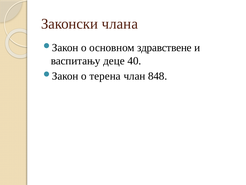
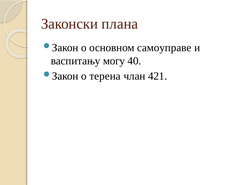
члана: члана -> плана
здравствене: здравствене -> самоуправе
деце: деце -> могу
848: 848 -> 421
